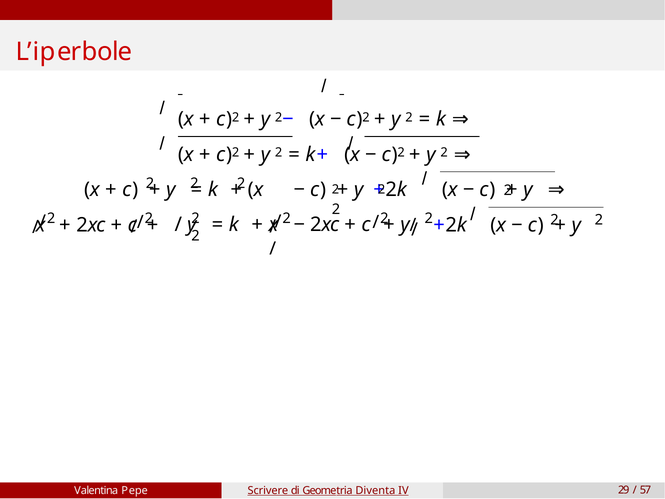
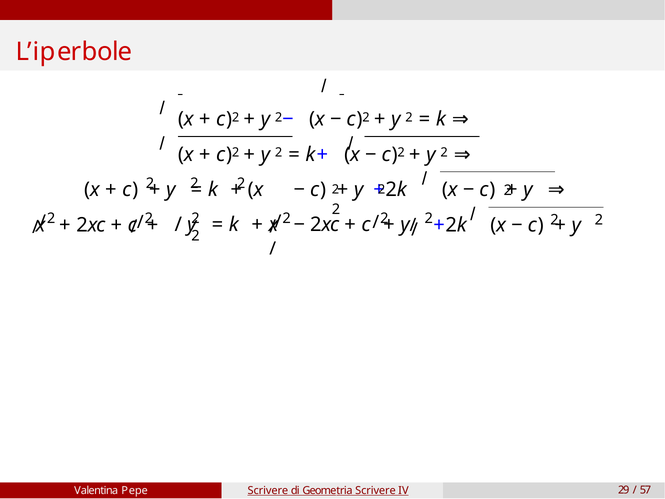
Geometria Diventa: Diventa -> Scrivere
